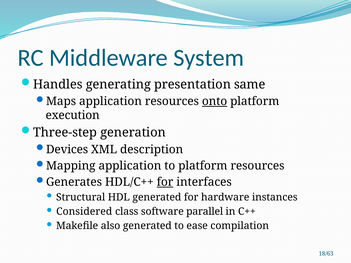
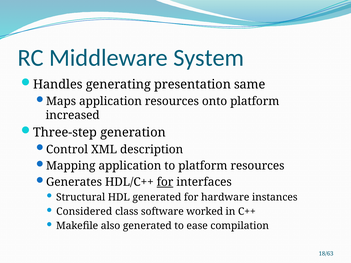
onto underline: present -> none
execution: execution -> increased
Devices: Devices -> Control
parallel: parallel -> worked
